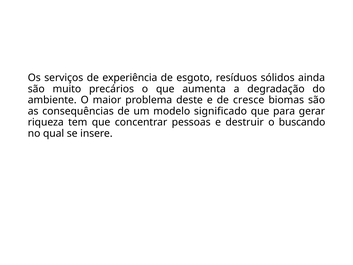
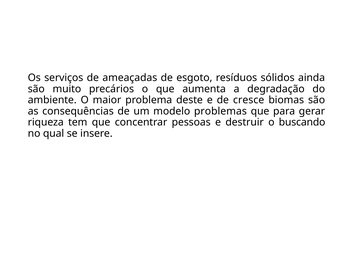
experiência: experiência -> ameaçadas
significado: significado -> problemas
